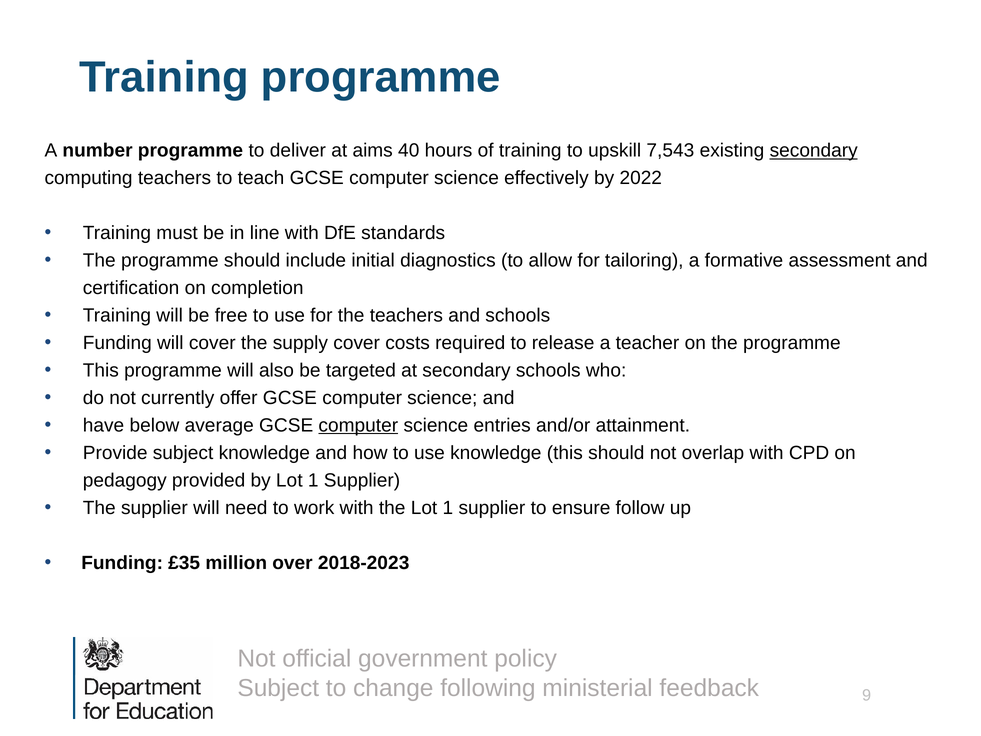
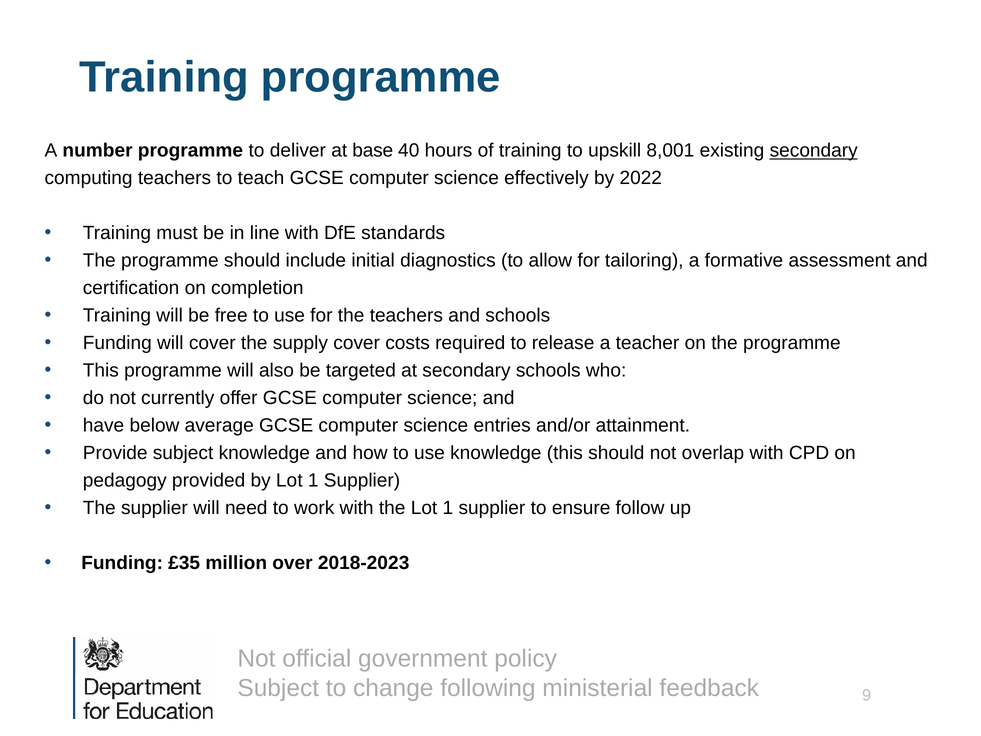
aims: aims -> base
7,543: 7,543 -> 8,001
computer at (358, 425) underline: present -> none
